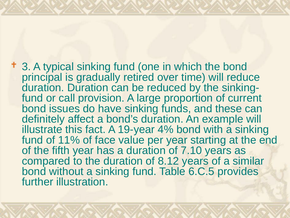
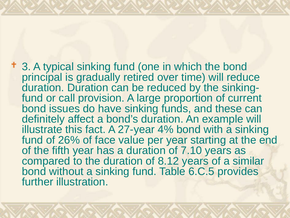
19-year: 19-year -> 27-year
11%: 11% -> 26%
